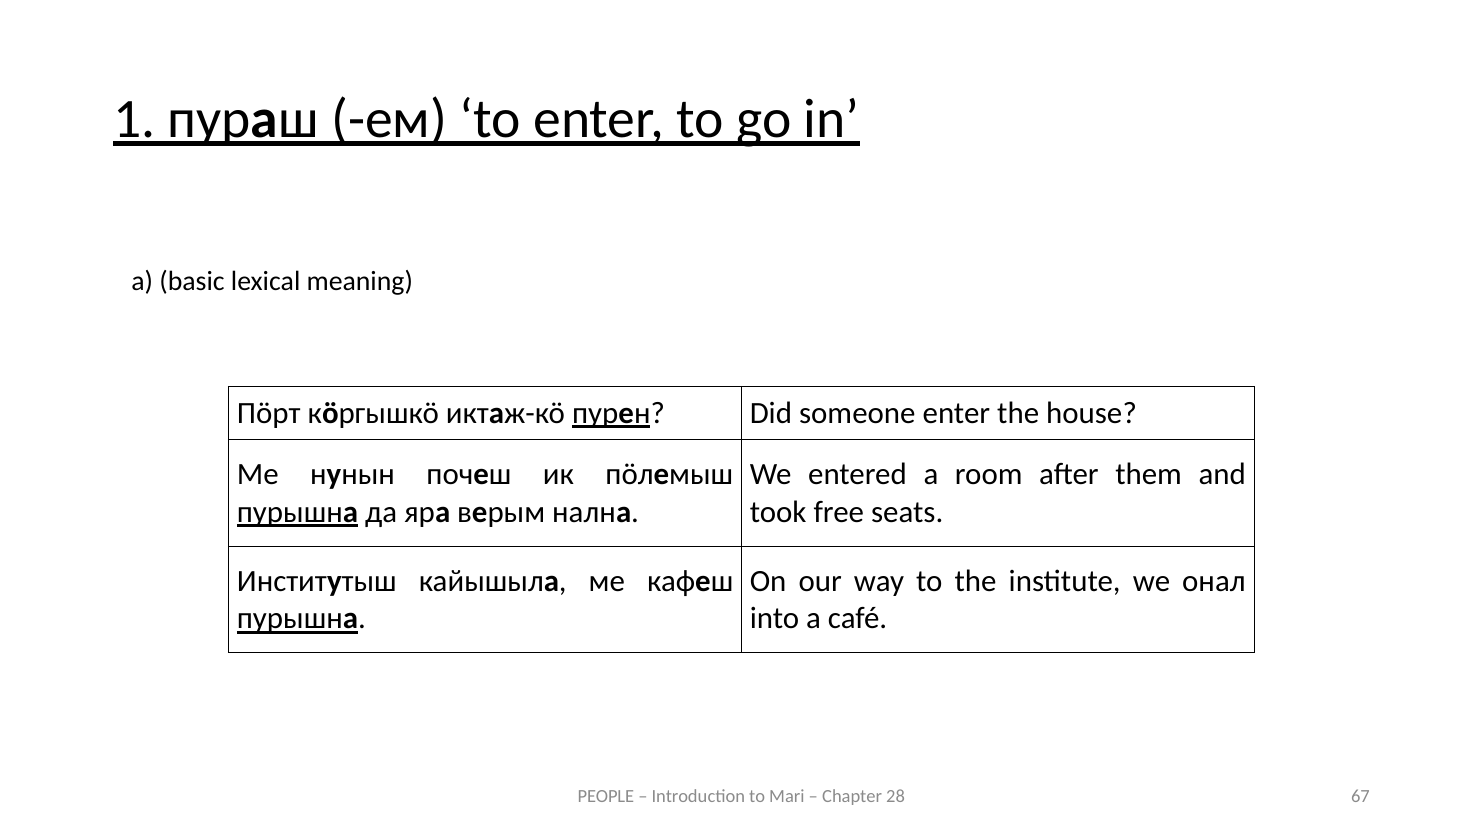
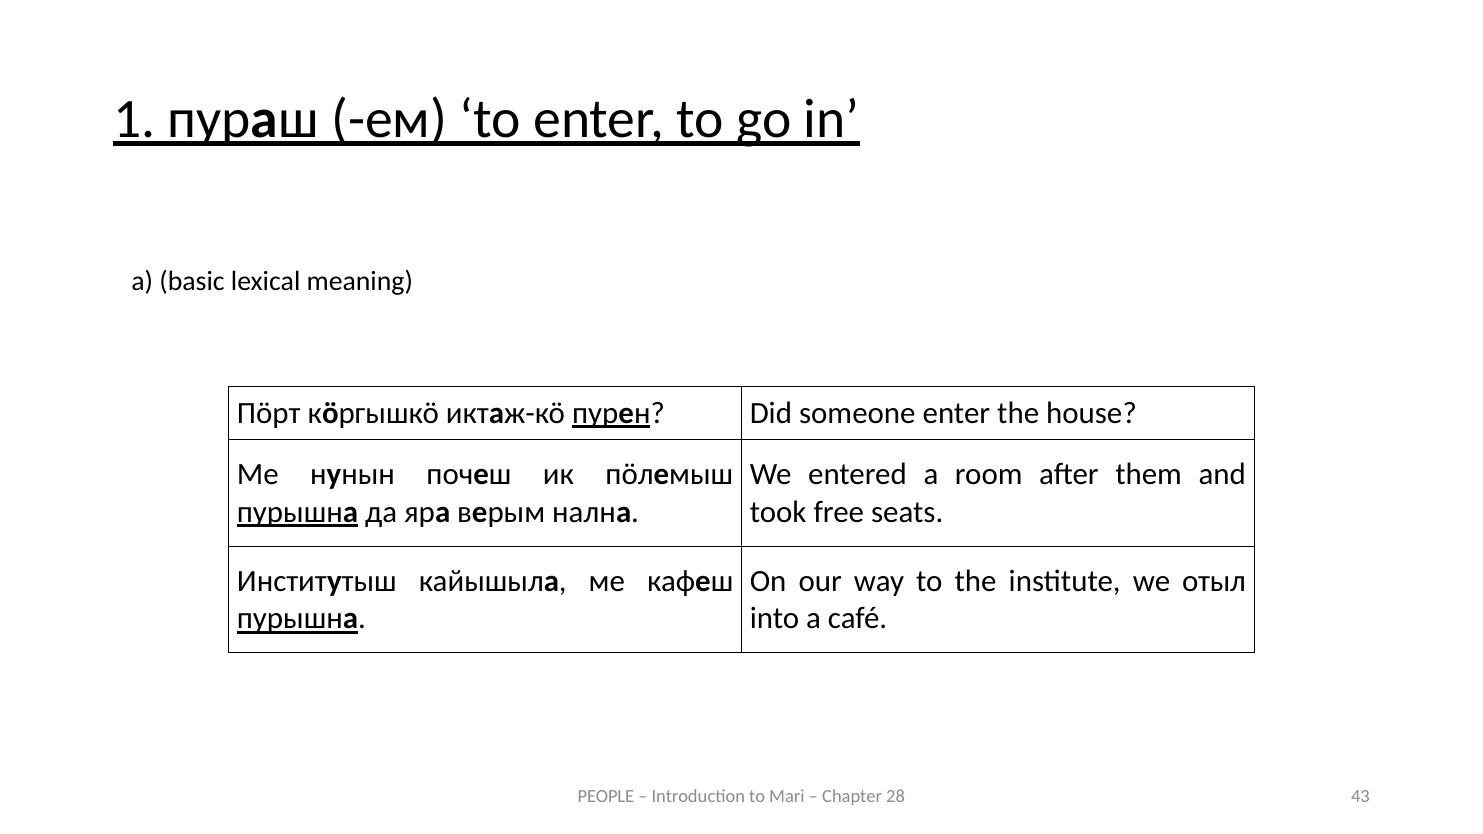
онал: онал -> отыл
67: 67 -> 43
